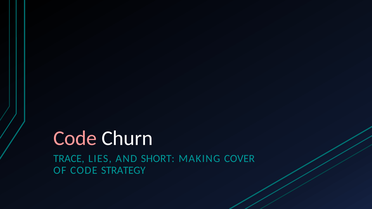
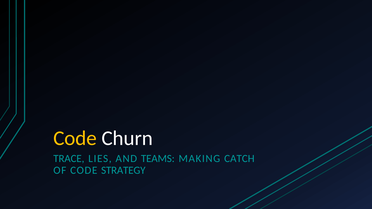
Code at (75, 139) colour: pink -> yellow
SHORT: SHORT -> TEAMS
COVER: COVER -> CATCH
